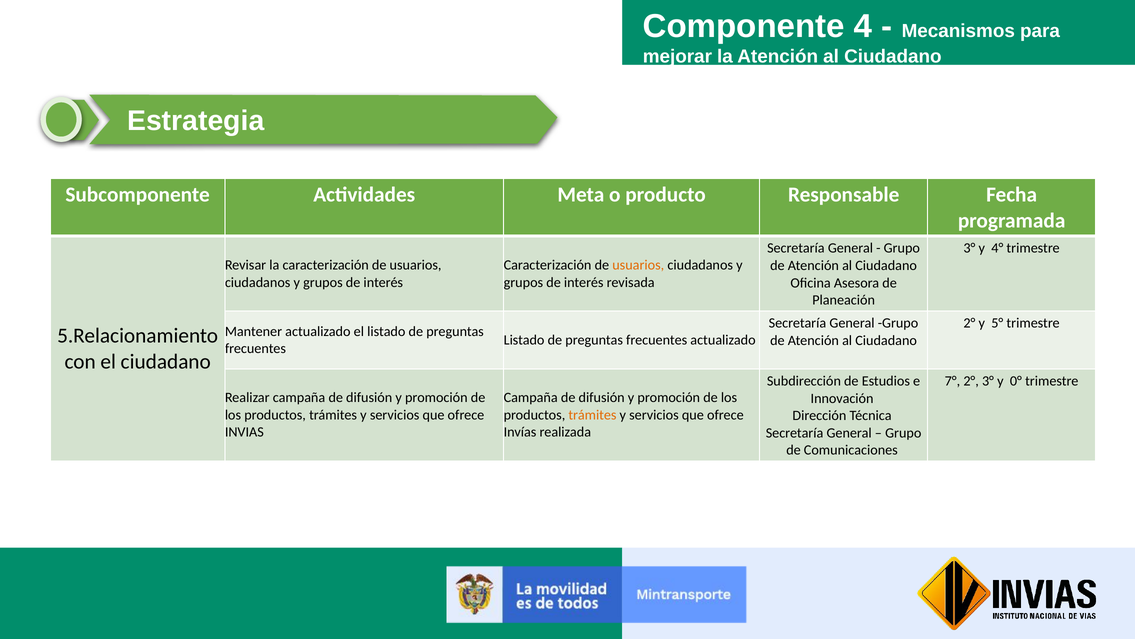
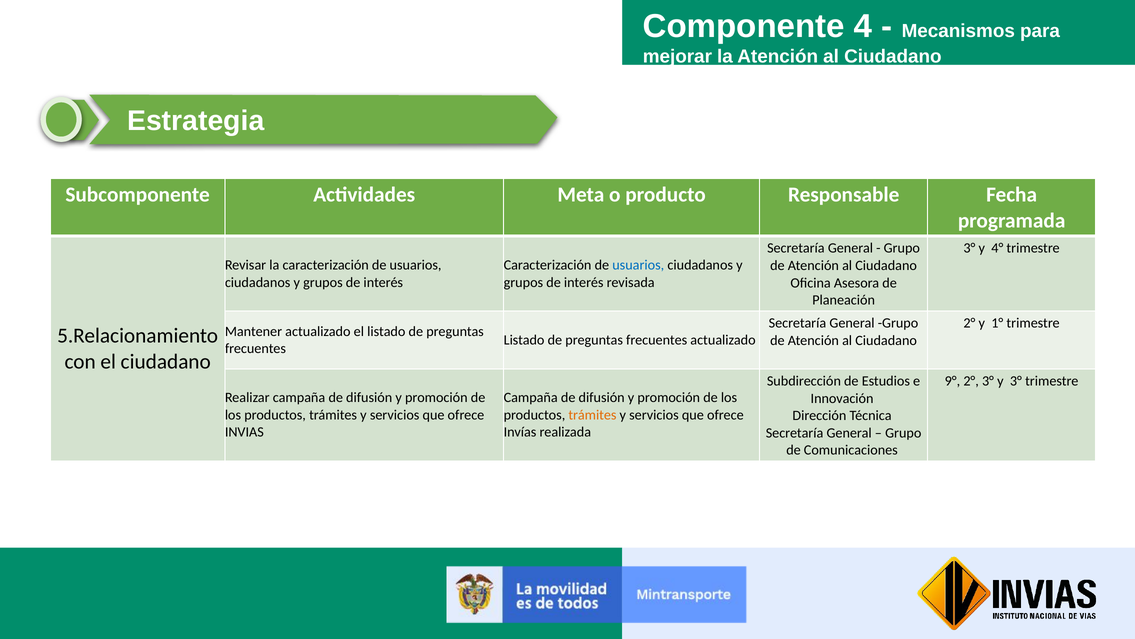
usuarios at (638, 265) colour: orange -> blue
5°: 5° -> 1°
7°: 7° -> 9°
y 0°: 0° -> 3°
